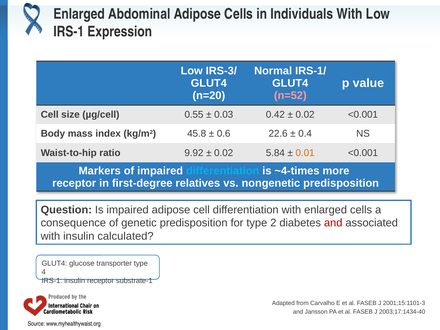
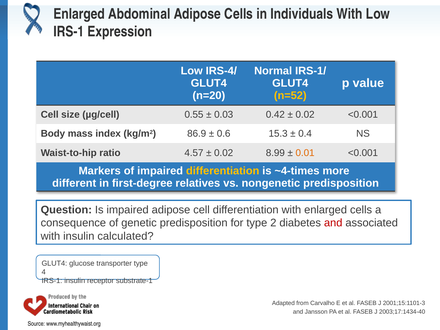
IRS-3/: IRS-3/ -> IRS-4/
n=52 colour: pink -> yellow
45.8: 45.8 -> 86.9
22.6: 22.6 -> 15.3
9.92: 9.92 -> 4.57
5.84: 5.84 -> 8.99
differentiation at (223, 171) colour: light blue -> yellow
receptor at (74, 183): receptor -> different
